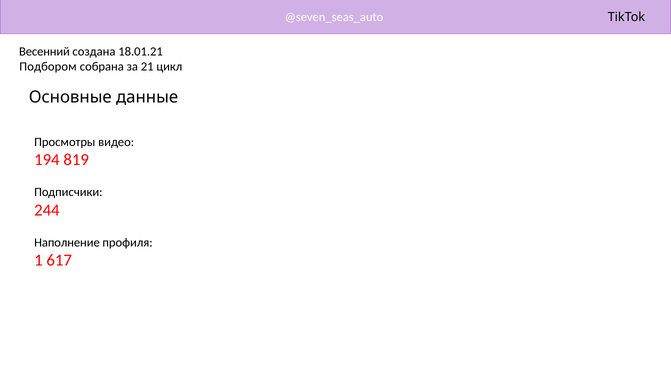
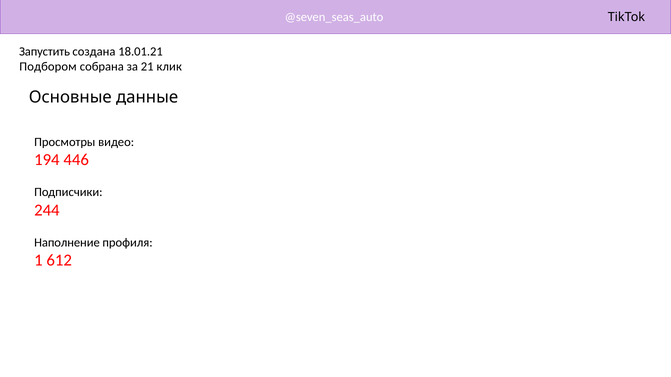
Весенний: Весенний -> Запустить
цикл: цикл -> клик
819: 819 -> 446
617: 617 -> 612
